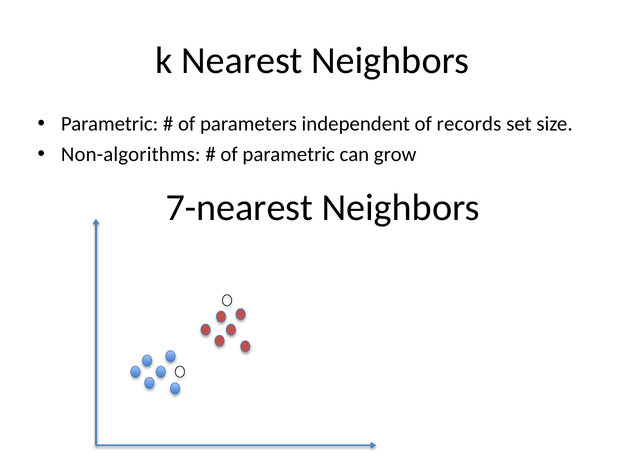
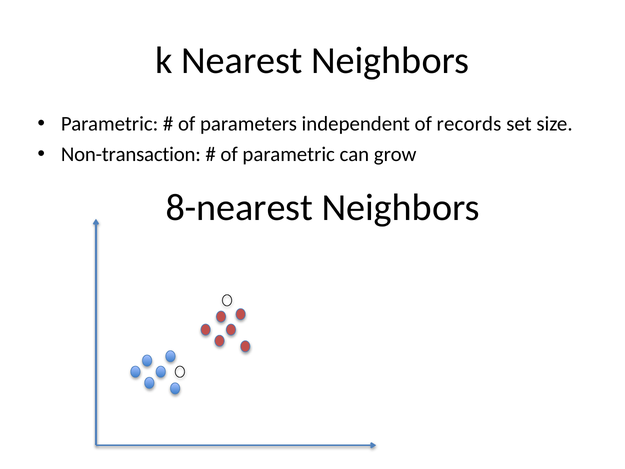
Non-algorithms: Non-algorithms -> Non-transaction
7-nearest: 7-nearest -> 8-nearest
